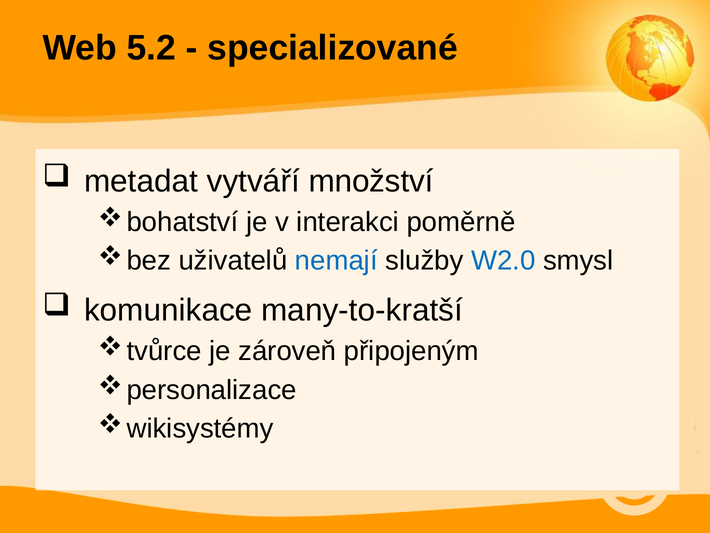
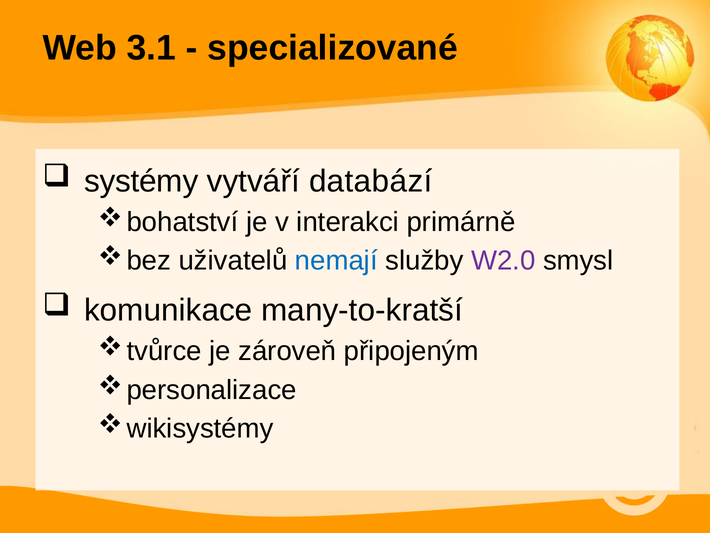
5.2: 5.2 -> 3.1
metadat: metadat -> systémy
množství: množství -> databází
poměrně: poměrně -> primárně
W2.0 colour: blue -> purple
